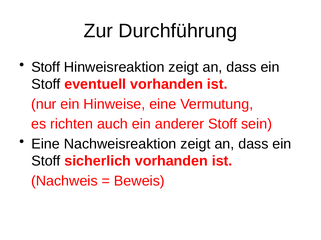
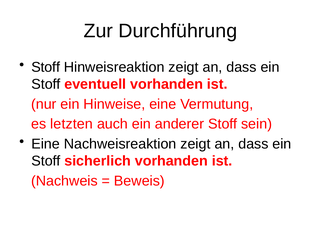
richten: richten -> letzten
